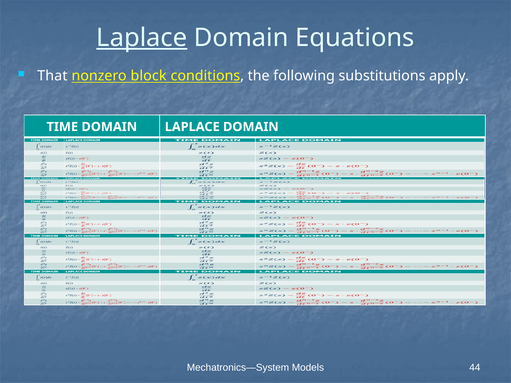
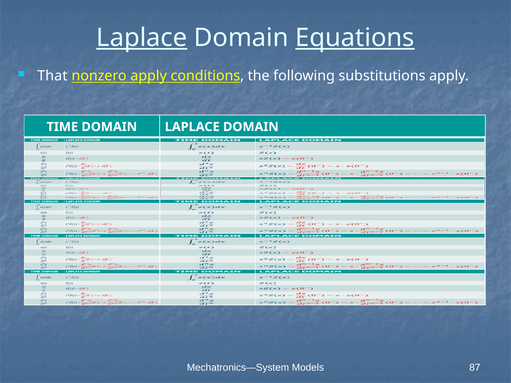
Equations underline: none -> present
nonzero block: block -> apply
44: 44 -> 87
